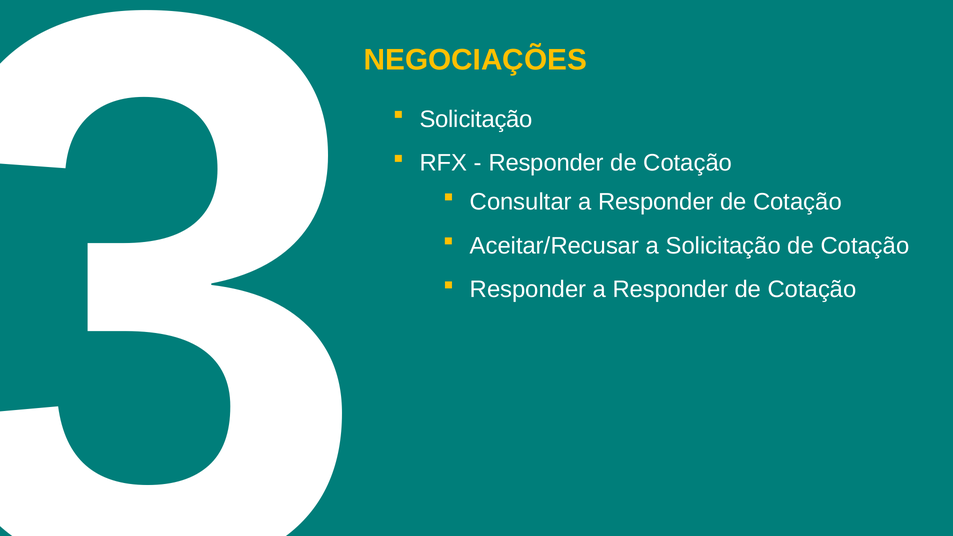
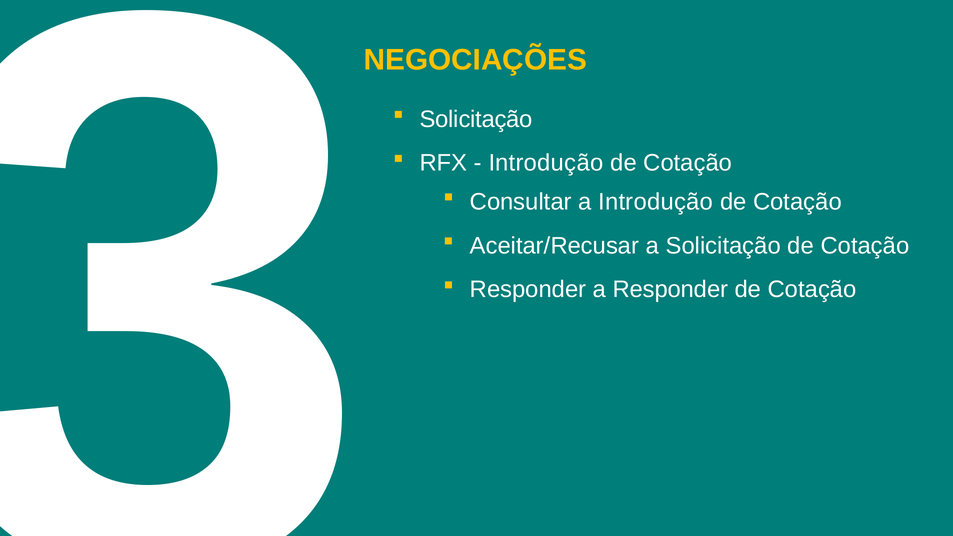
Responder at (546, 163): Responder -> Introdução
Consultar a Responder: Responder -> Introdução
